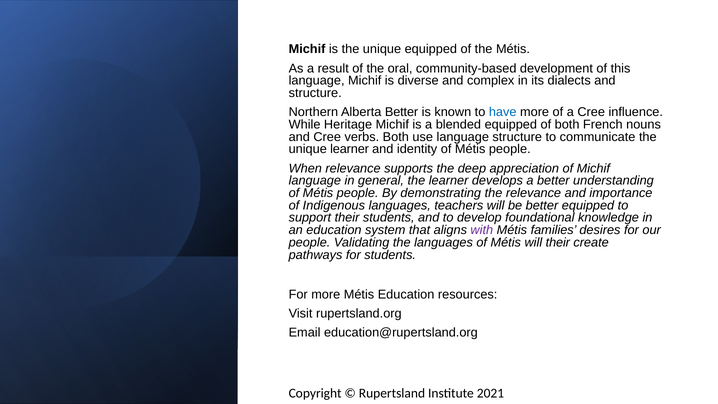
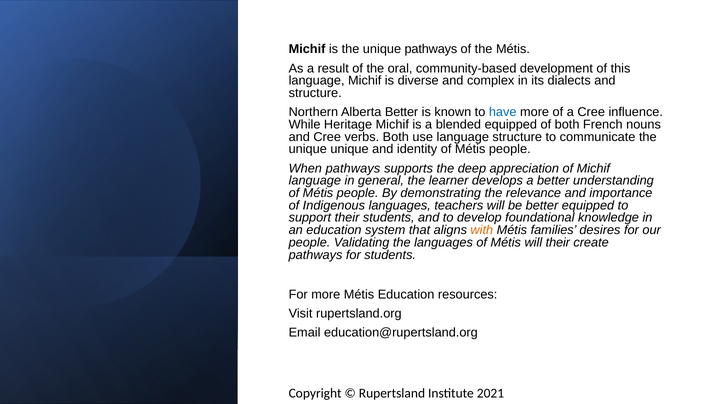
unique equipped: equipped -> pathways
unique learner: learner -> unique
When relevance: relevance -> pathways
with colour: purple -> orange
